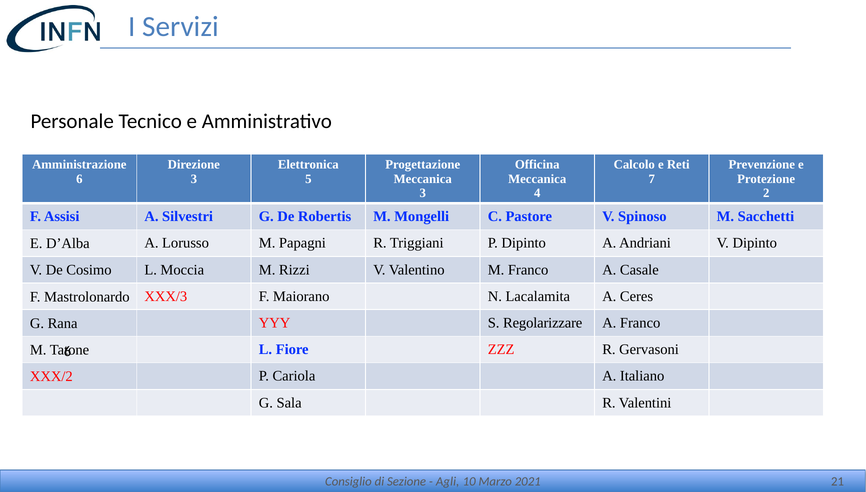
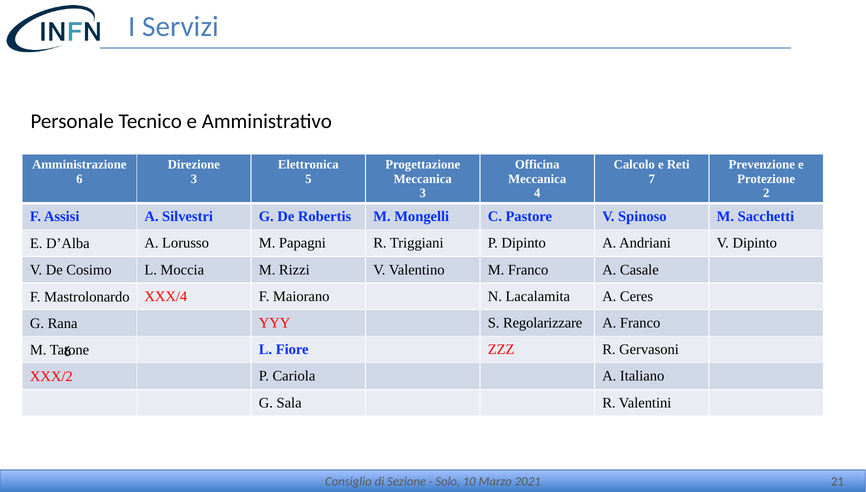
XXX/3: XXX/3 -> XXX/4
Agli: Agli -> Solo
